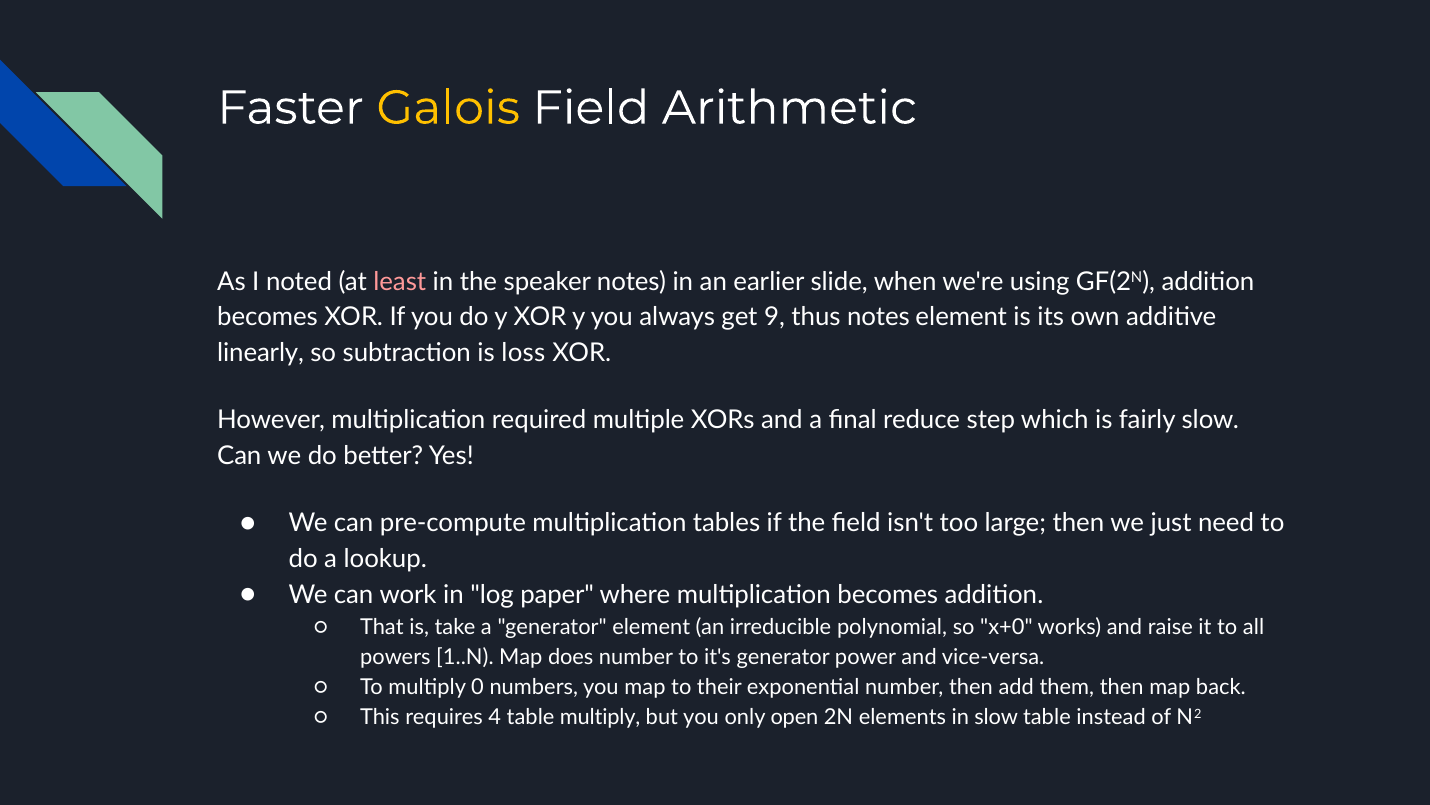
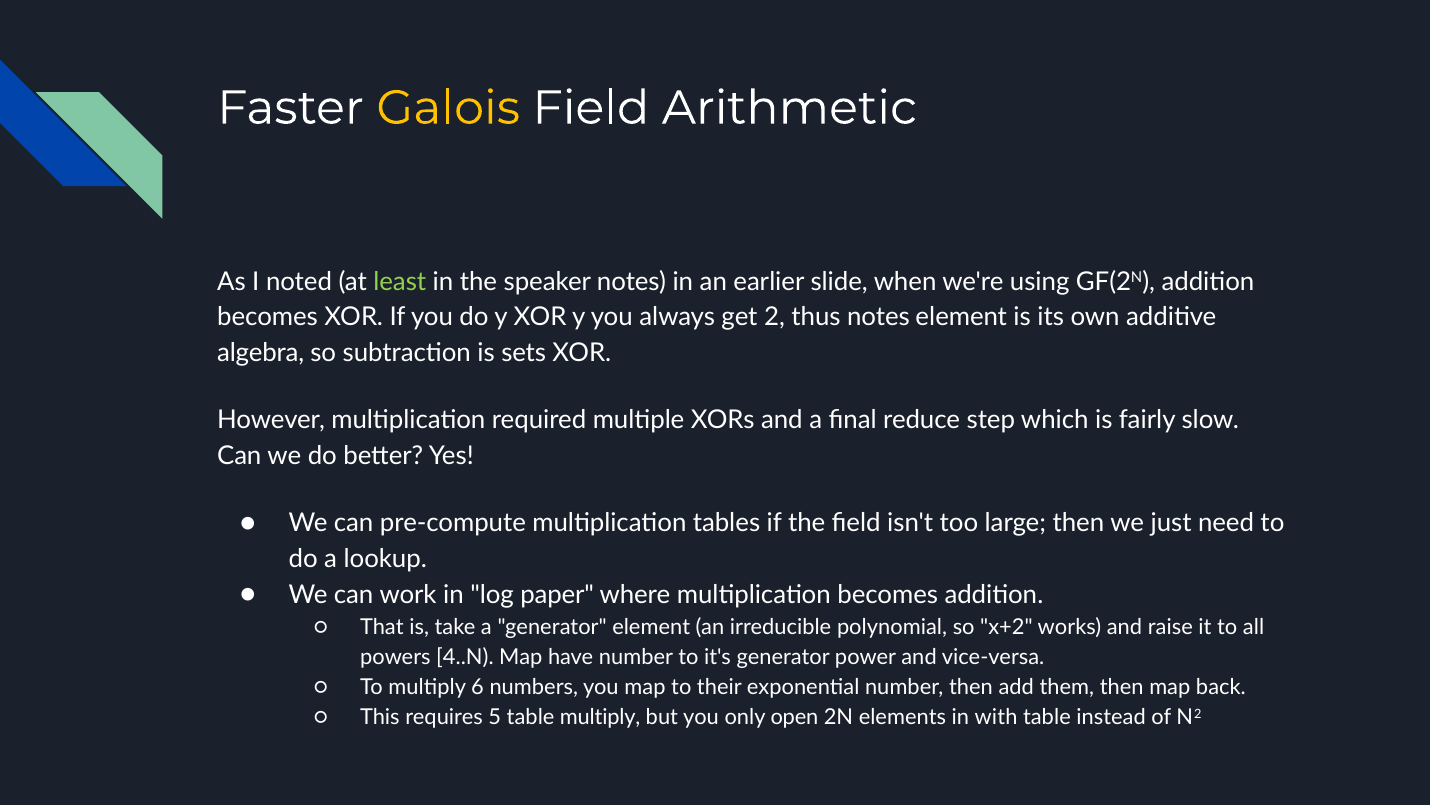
least colour: pink -> light green
9: 9 -> 2
linearly: linearly -> algebra
loss: loss -> sets
x+0: x+0 -> x+2
1..N: 1..N -> 4..N
does: does -> have
0: 0 -> 6
4: 4 -> 5
in slow: slow -> with
